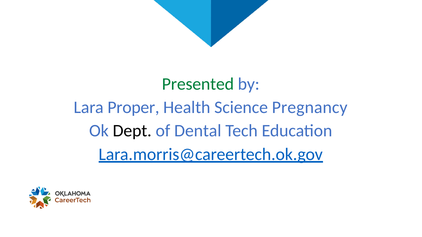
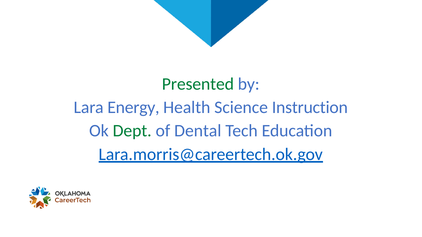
Proper: Proper -> Energy
Pregnancy: Pregnancy -> Instruction
Dept colour: black -> green
